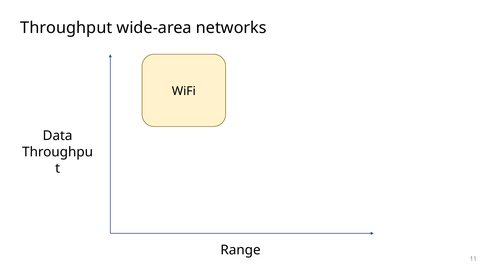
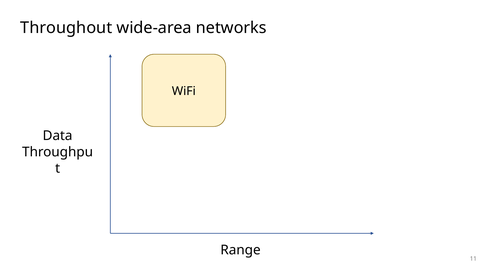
Throughput: Throughput -> Throughout
